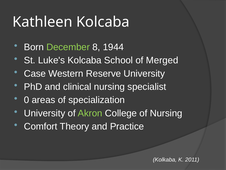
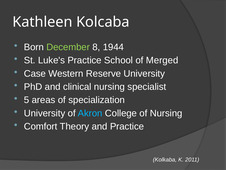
Luke's Kolcaba: Kolcaba -> Practice
0: 0 -> 5
Akron colour: light green -> light blue
